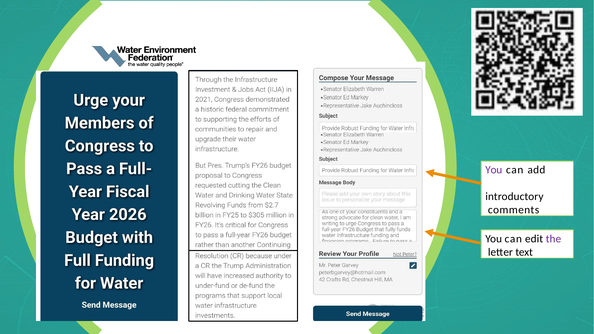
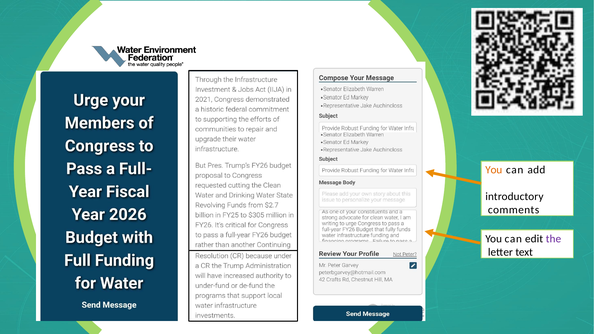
You at (494, 170) colour: purple -> orange
